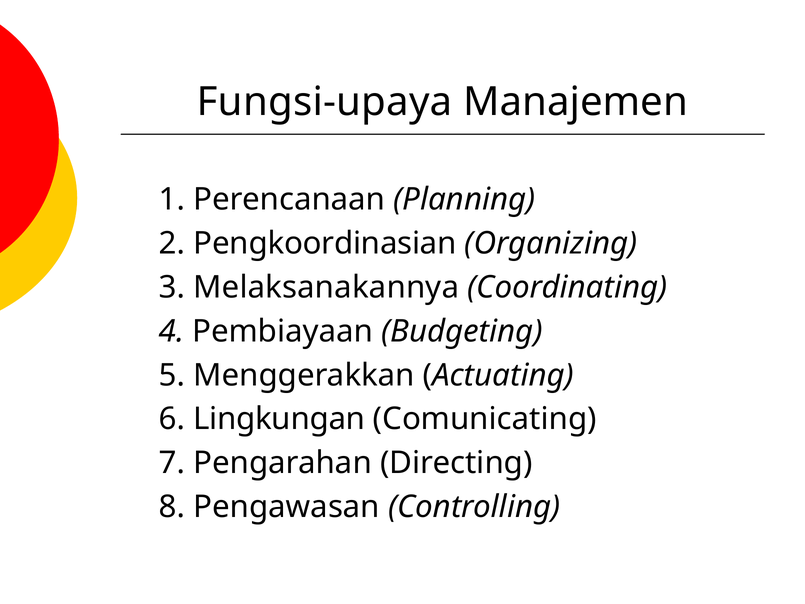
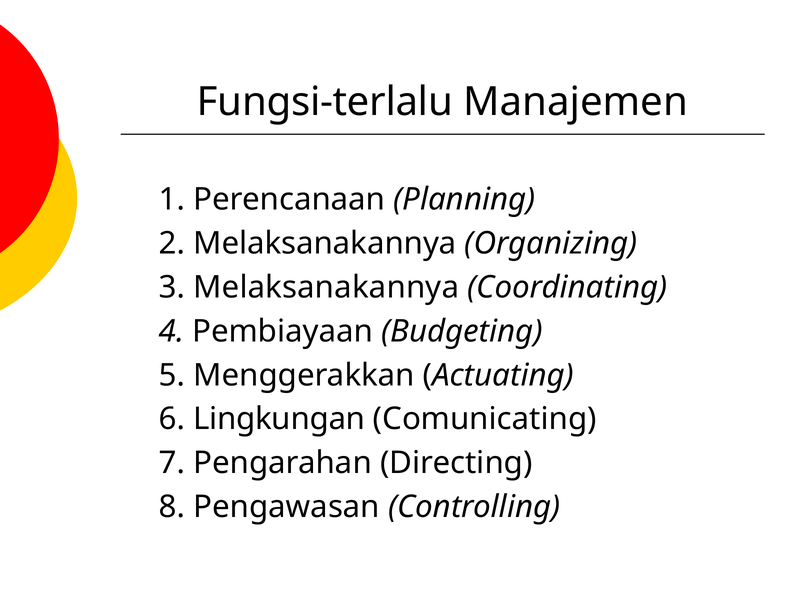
Fungsi-upaya: Fungsi-upaya -> Fungsi-terlalu
2 Pengkoordinasian: Pengkoordinasian -> Melaksanakannya
